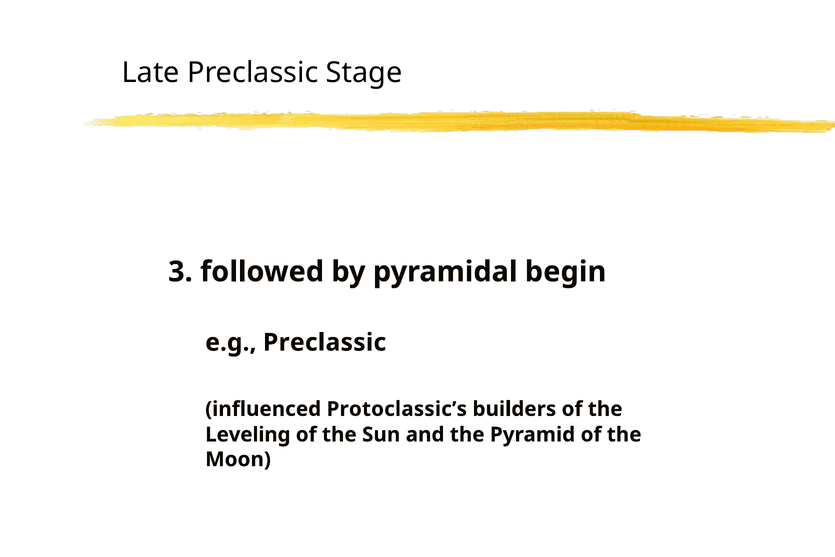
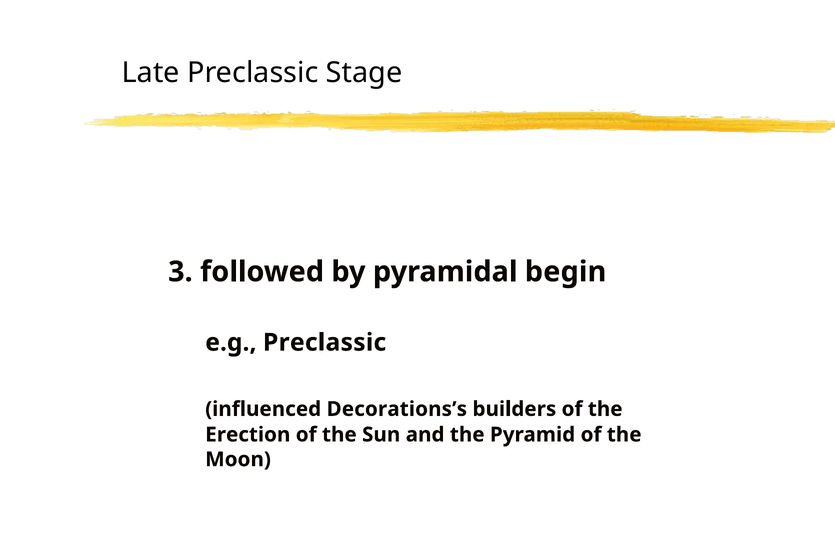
Protoclassic’s: Protoclassic’s -> Decorations’s
Leveling: Leveling -> Erection
